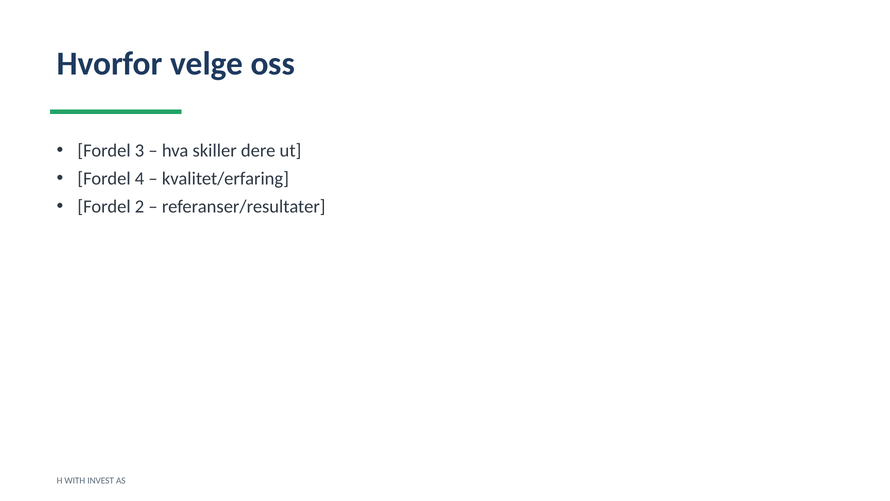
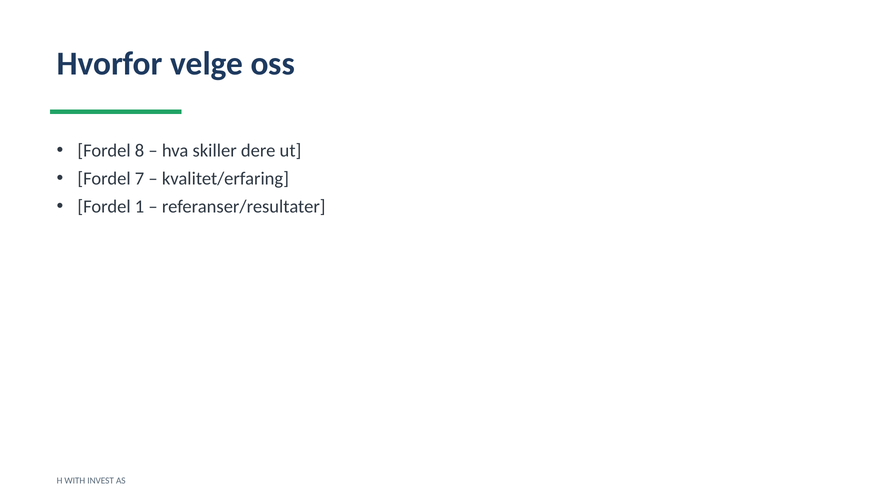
3: 3 -> 8
4: 4 -> 7
2: 2 -> 1
